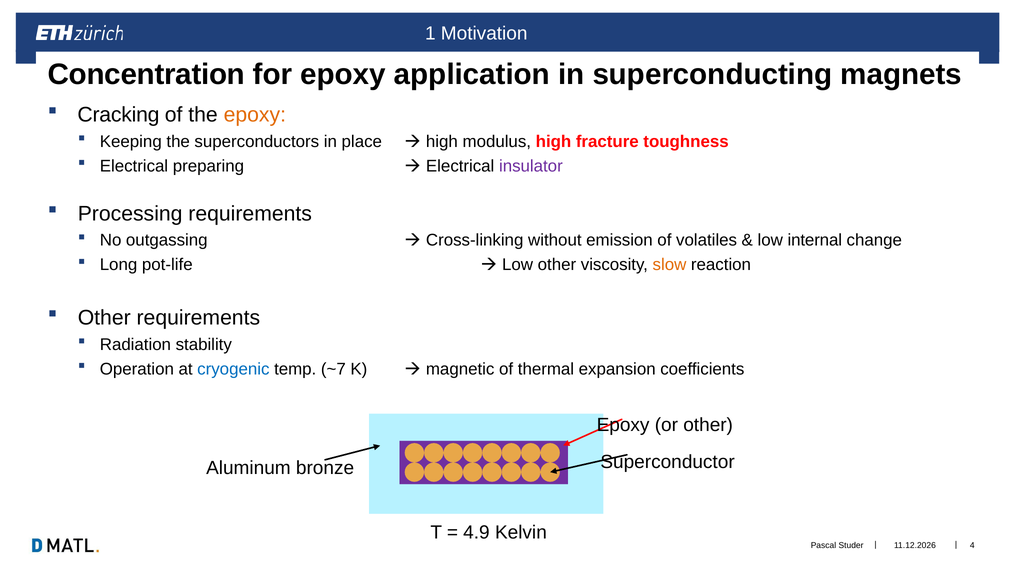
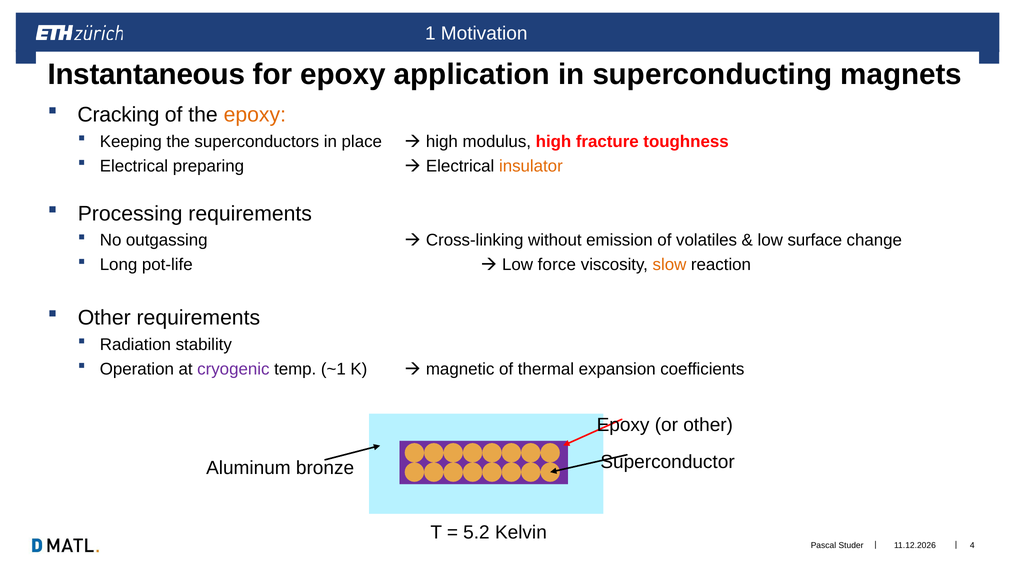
Concentration: Concentration -> Instantaneous
insulator colour: purple -> orange
internal: internal -> surface
Low other: other -> force
cryogenic colour: blue -> purple
~7: ~7 -> ~1
4.9: 4.9 -> 5.2
